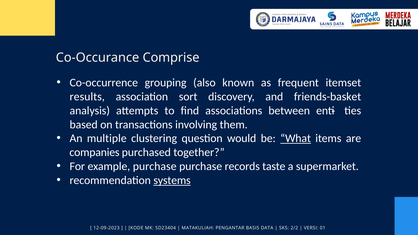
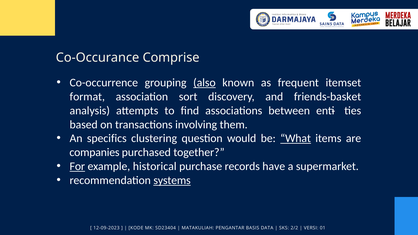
also underline: none -> present
results: results -> format
multiple: multiple -> specifics
For underline: none -> present
example purchase: purchase -> historical
taste: taste -> have
